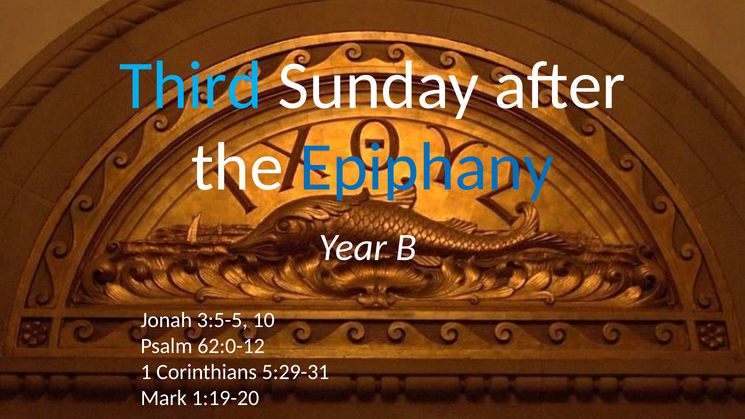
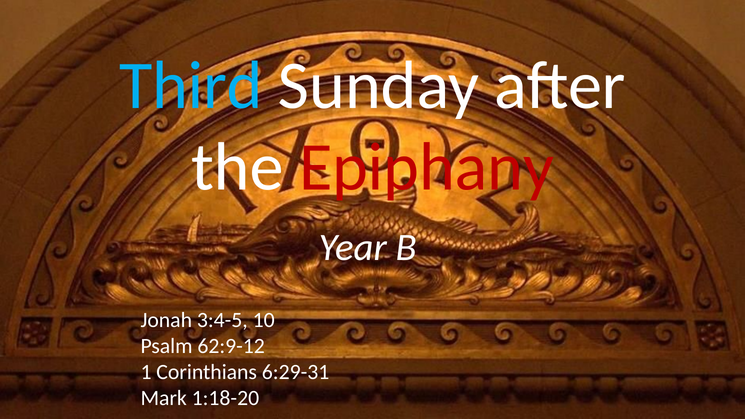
Epiphany colour: blue -> red
3:5-5: 3:5-5 -> 3:4-5
62:0-12: 62:0-12 -> 62:9-12
5:29-31: 5:29-31 -> 6:29-31
1:19-20: 1:19-20 -> 1:18-20
